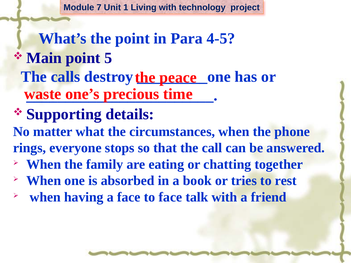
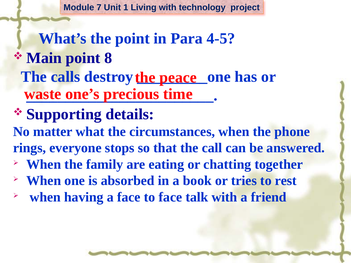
5: 5 -> 8
